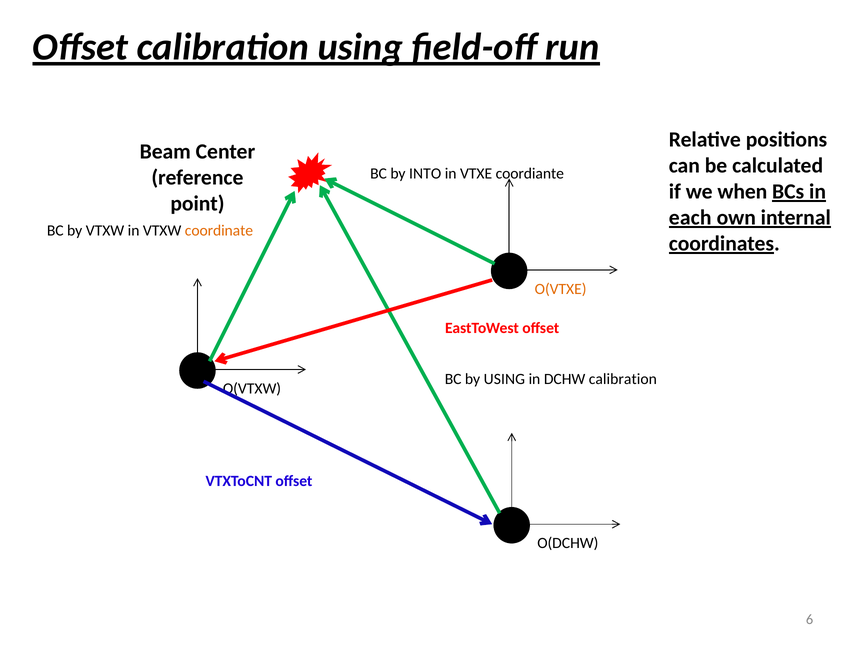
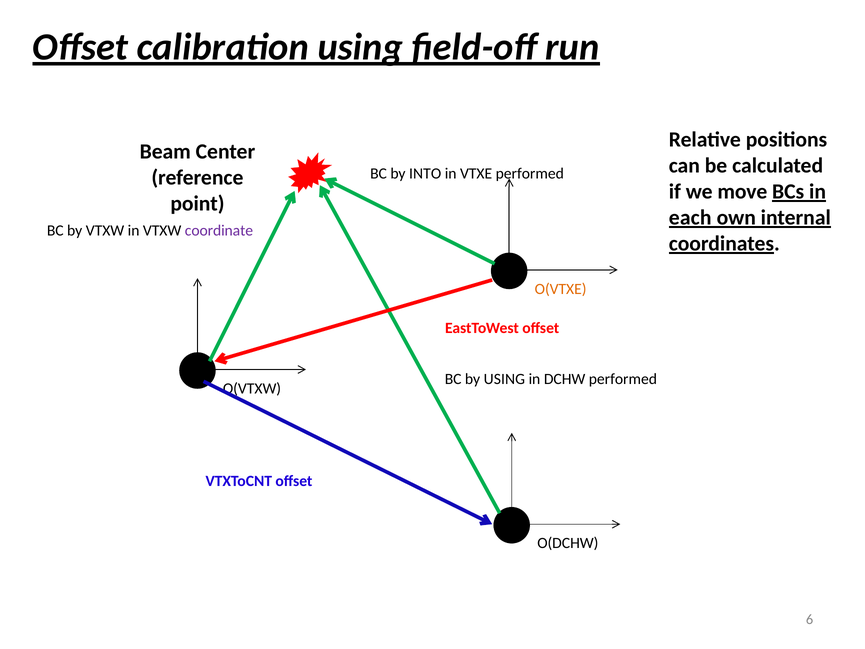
VTXE coordiante: coordiante -> performed
when: when -> move
coordinate colour: orange -> purple
DCHW calibration: calibration -> performed
